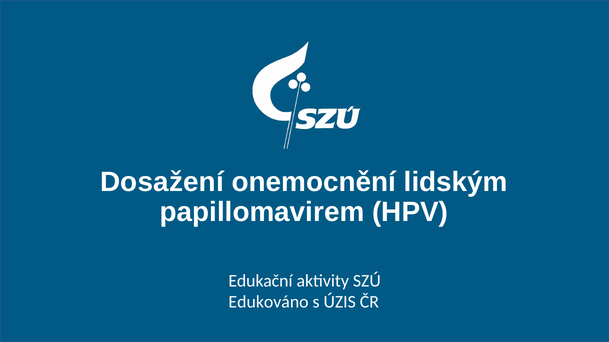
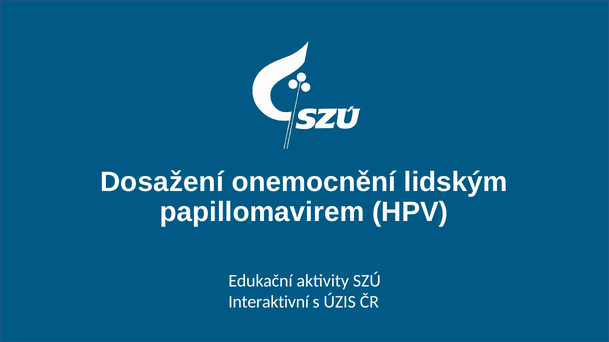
Edukováno: Edukováno -> Interaktivní
